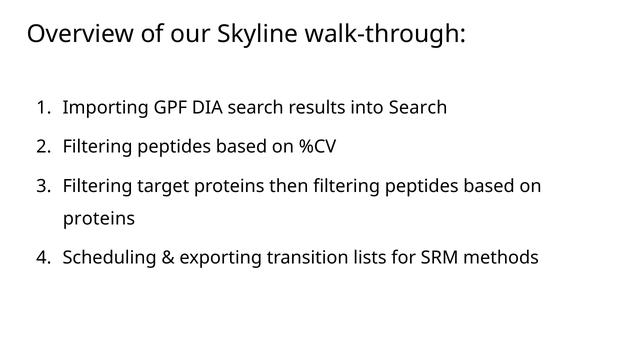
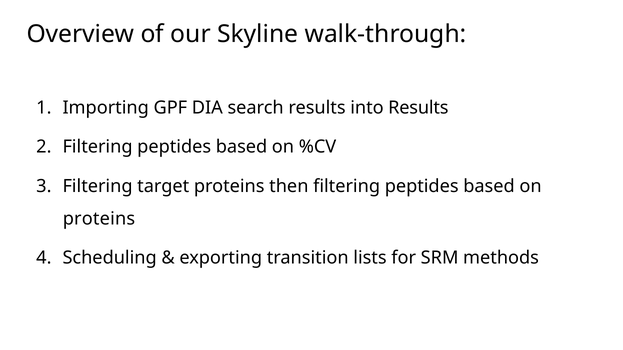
into Search: Search -> Results
